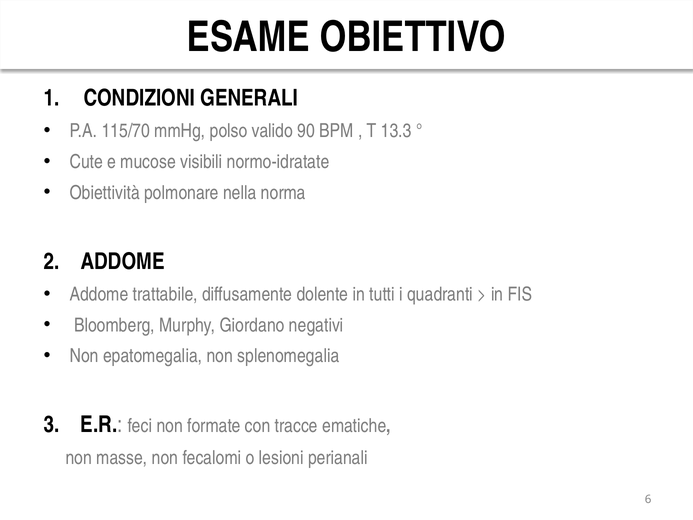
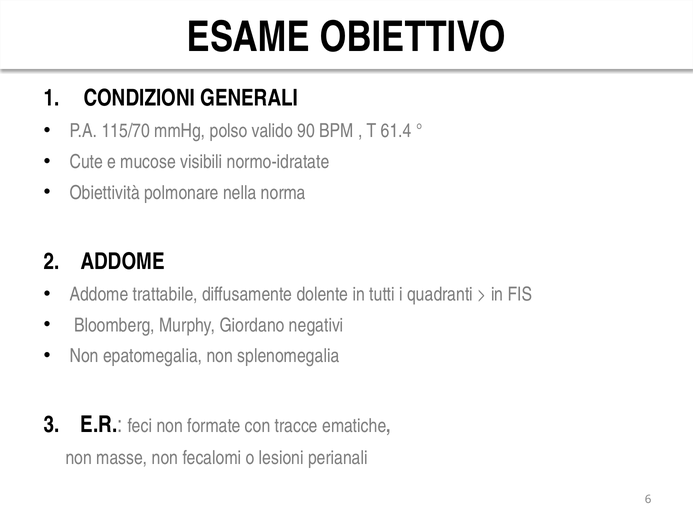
13.3: 13.3 -> 61.4
